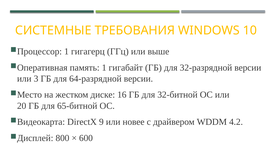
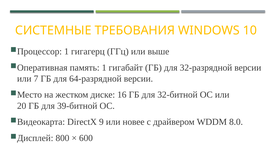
3: 3 -> 7
65-битной: 65-битной -> 39-битной
4.2: 4.2 -> 8.0
